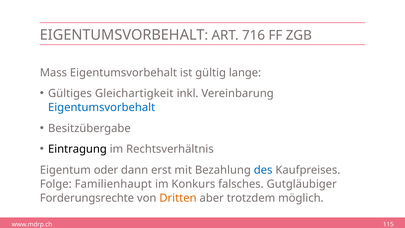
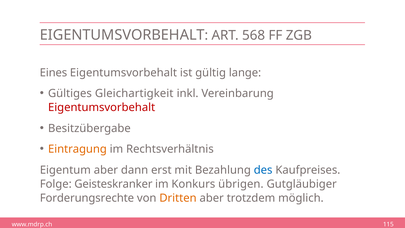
716: 716 -> 568
Mass: Mass -> Eines
Eigentumsvorbehalt at (102, 107) colour: blue -> red
Eintragung colour: black -> orange
Eigentum oder: oder -> aber
Familienhaupt: Familienhaupt -> Geisteskranker
falsches: falsches -> übrigen
